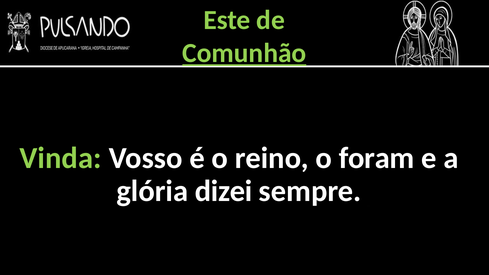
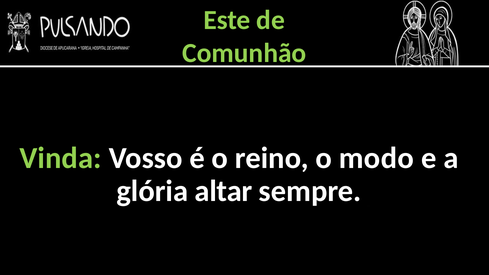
Comunhão underline: present -> none
foram: foram -> modo
dizei: dizei -> altar
